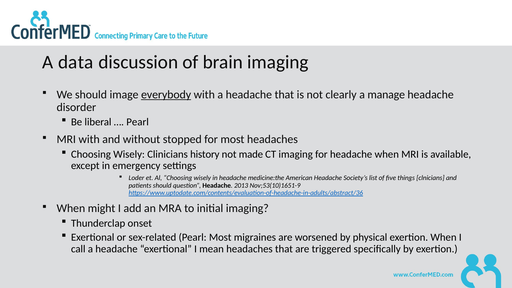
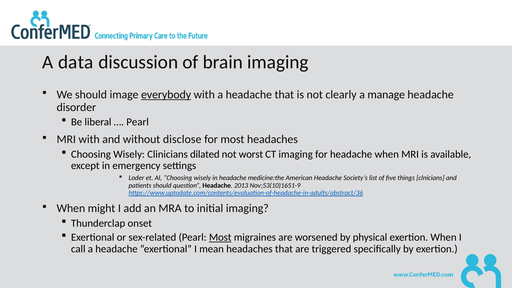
stopped: stopped -> disclose
history: history -> dilated
made: made -> worst
Most at (220, 237) underline: none -> present
